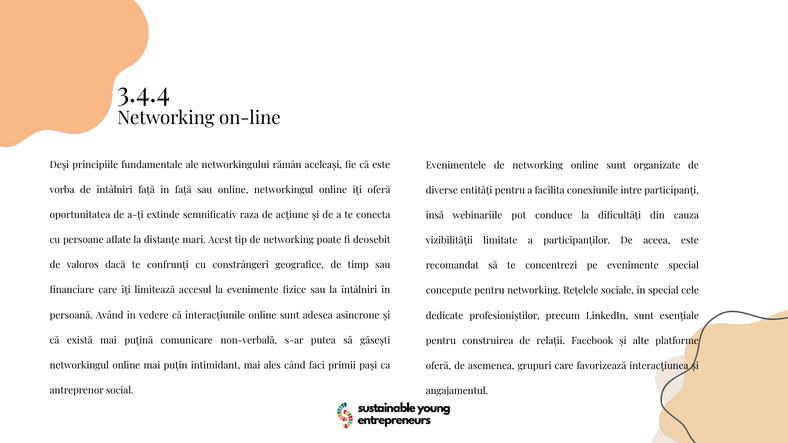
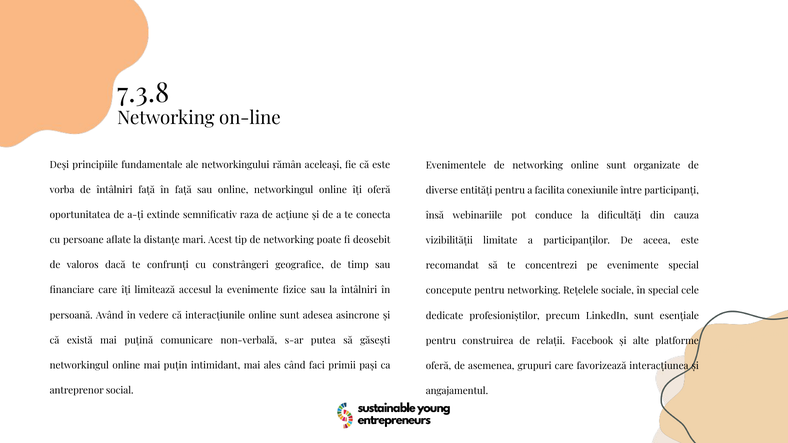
3.4.4: 3.4.4 -> 7.3.8
